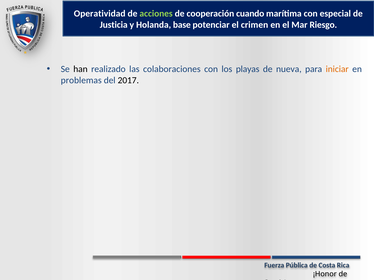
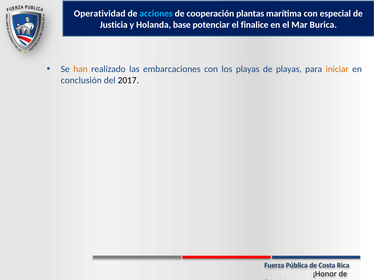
acciones colour: light green -> light blue
cuando: cuando -> plantas
crimen: crimen -> finalice
Riesgo: Riesgo -> Burica
han colour: black -> orange
colaboraciones: colaboraciones -> embarcaciones
de nueva: nueva -> playas
problemas: problemas -> conclusión
